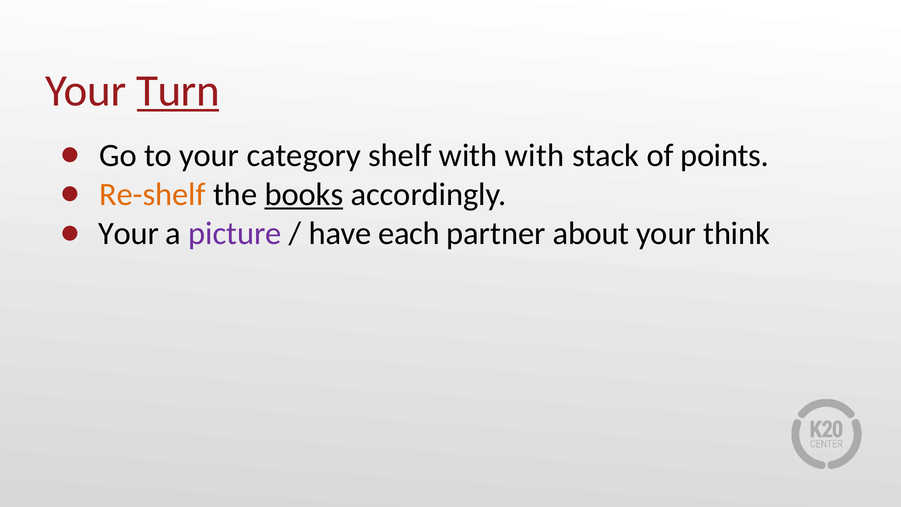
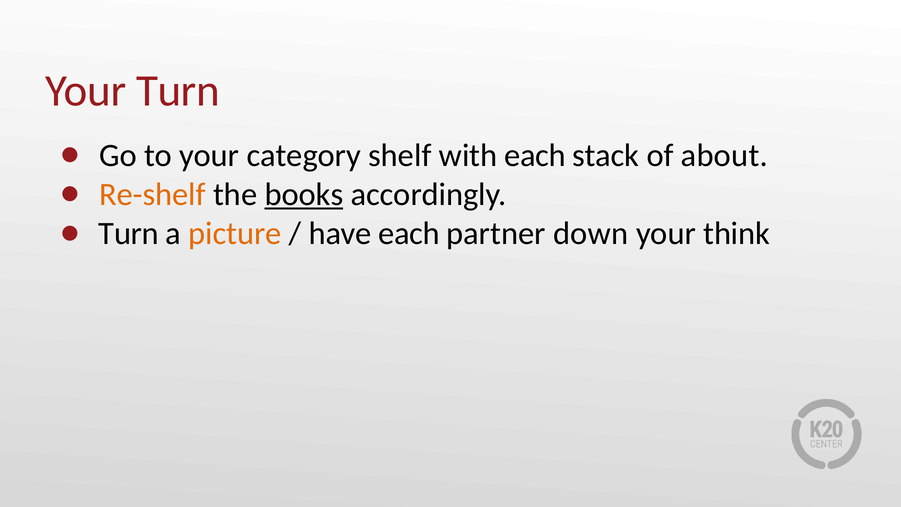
Turn at (178, 91) underline: present -> none
with with: with -> each
points: points -> about
Your at (129, 234): Your -> Turn
picture colour: purple -> orange
about: about -> down
